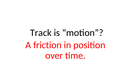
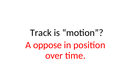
friction: friction -> oppose
